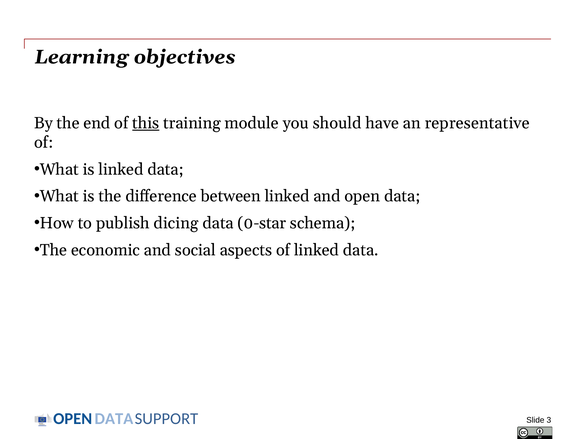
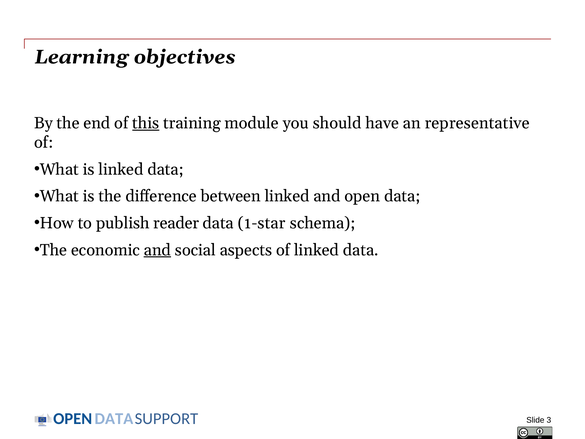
dicing: dicing -> reader
0-star: 0-star -> 1-star
and at (157, 250) underline: none -> present
